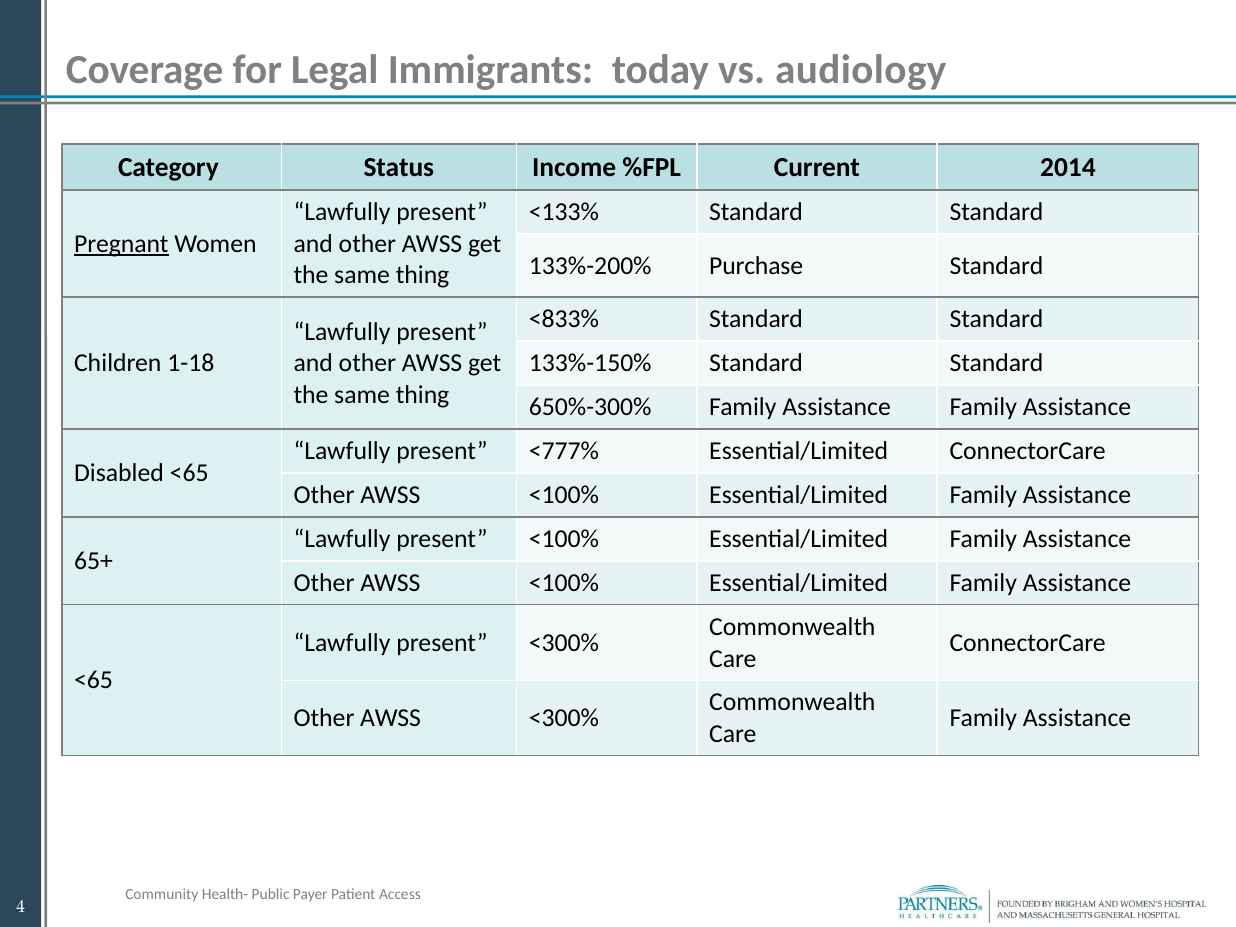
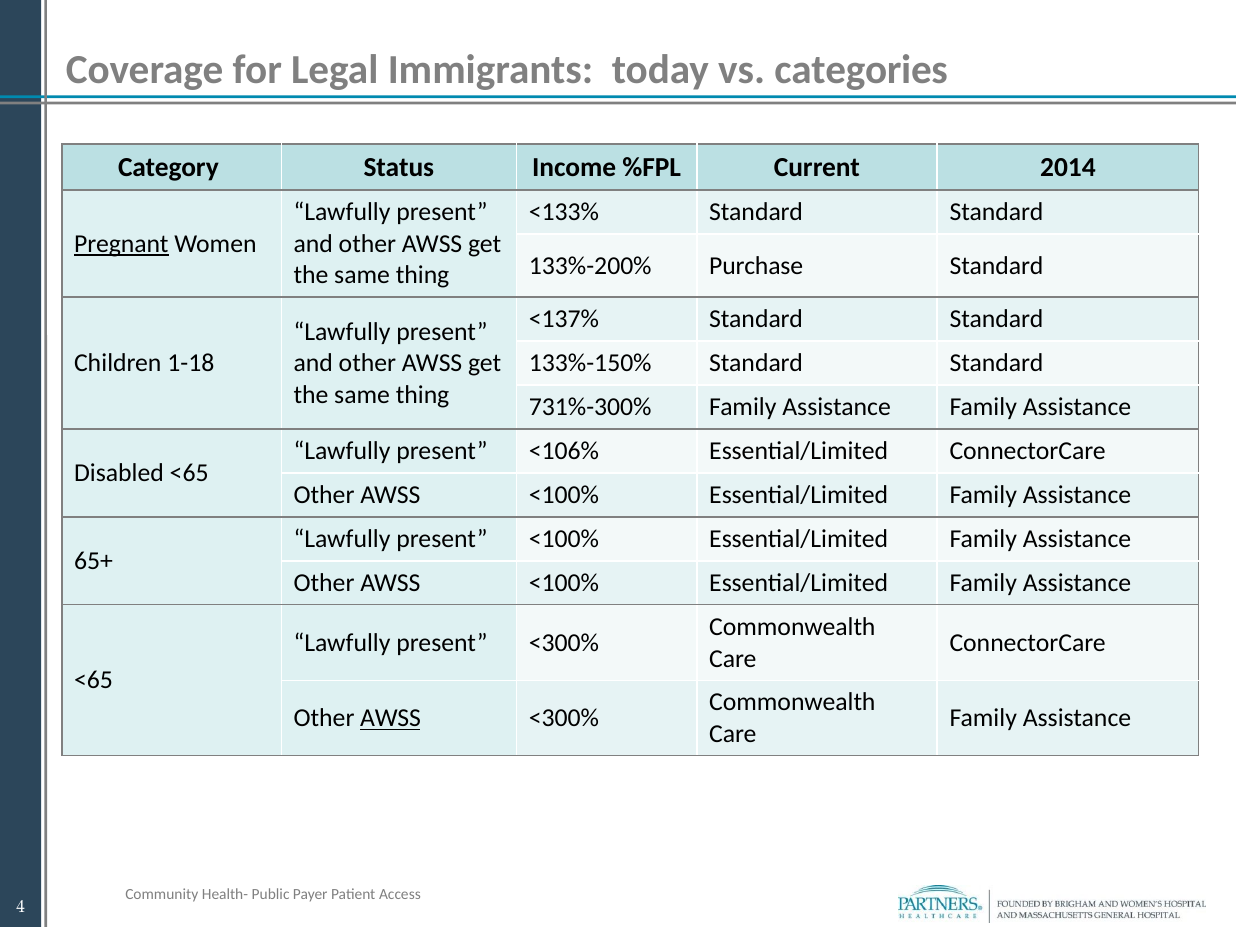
audiology: audiology -> categories
<833%: <833% -> <137%
650%-300%: 650%-300% -> 731%-300%
<777%: <777% -> <106%
AWSS at (391, 718) underline: none -> present
